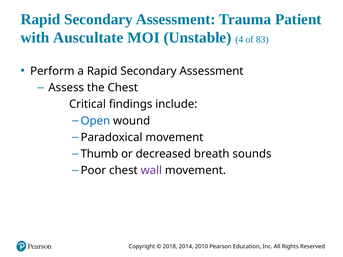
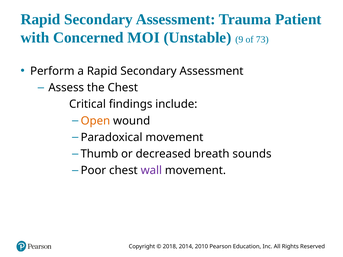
Auscultate: Auscultate -> Concerned
4: 4 -> 9
83: 83 -> 73
Open colour: blue -> orange
